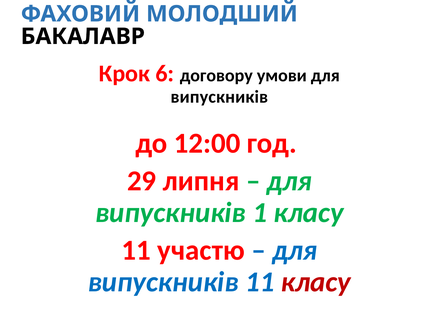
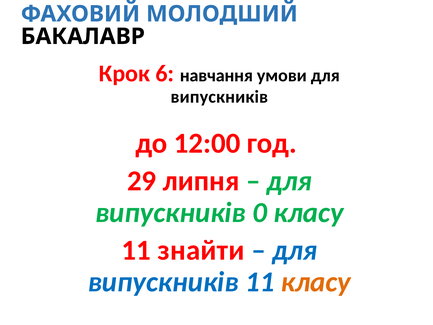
договору: договору -> навчання
1: 1 -> 0
участю: участю -> знайти
класу at (316, 282) colour: red -> orange
